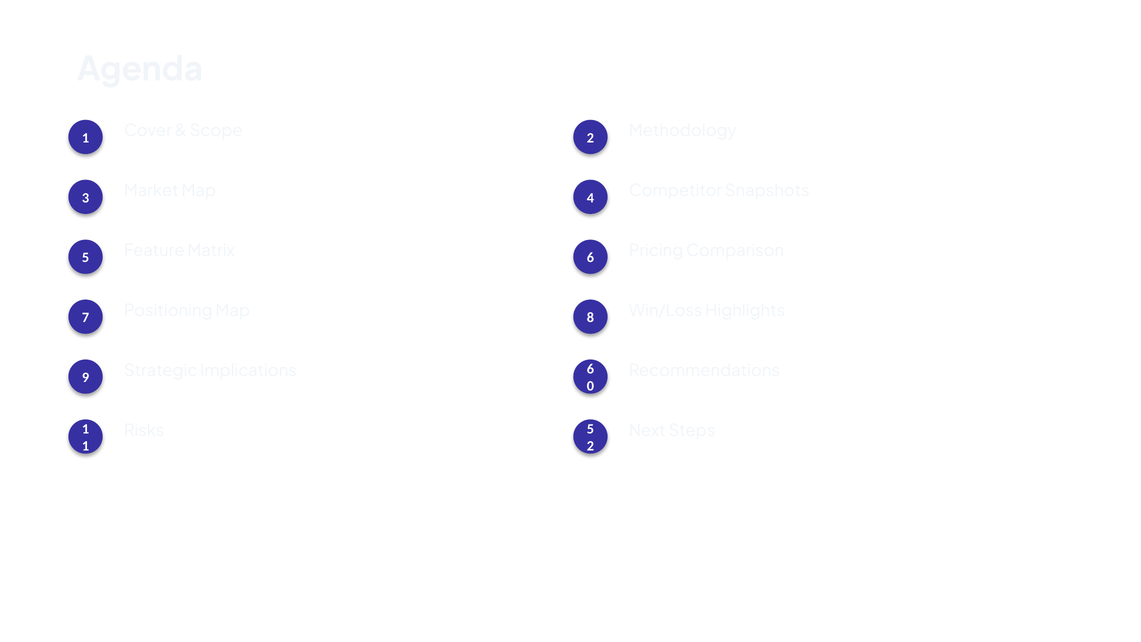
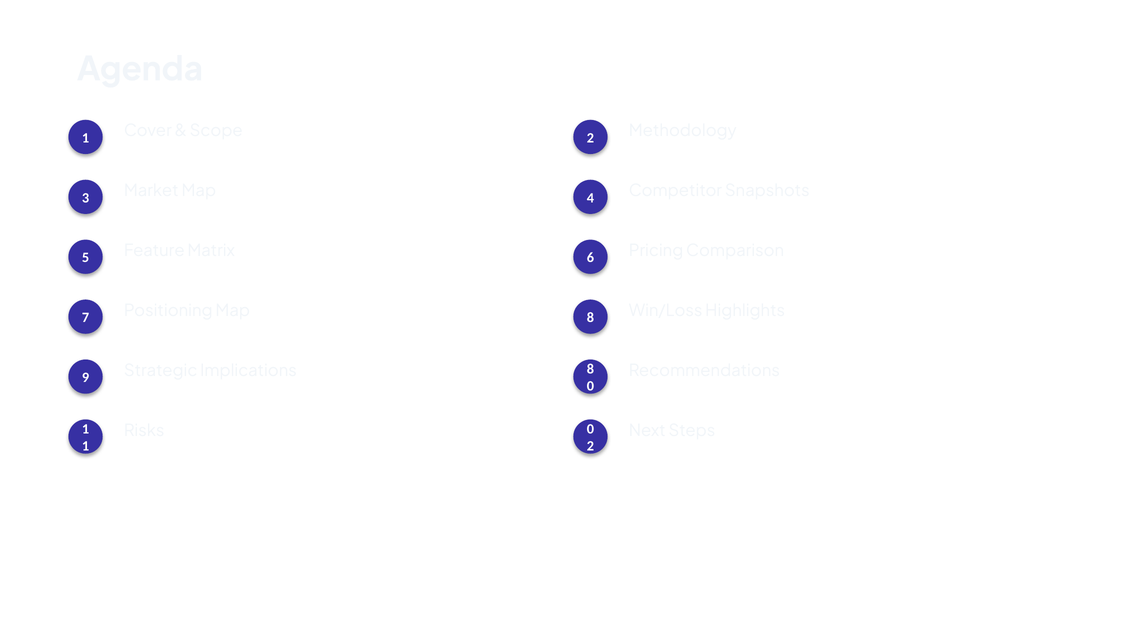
Implications 6: 6 -> 8
Risks 5: 5 -> 0
